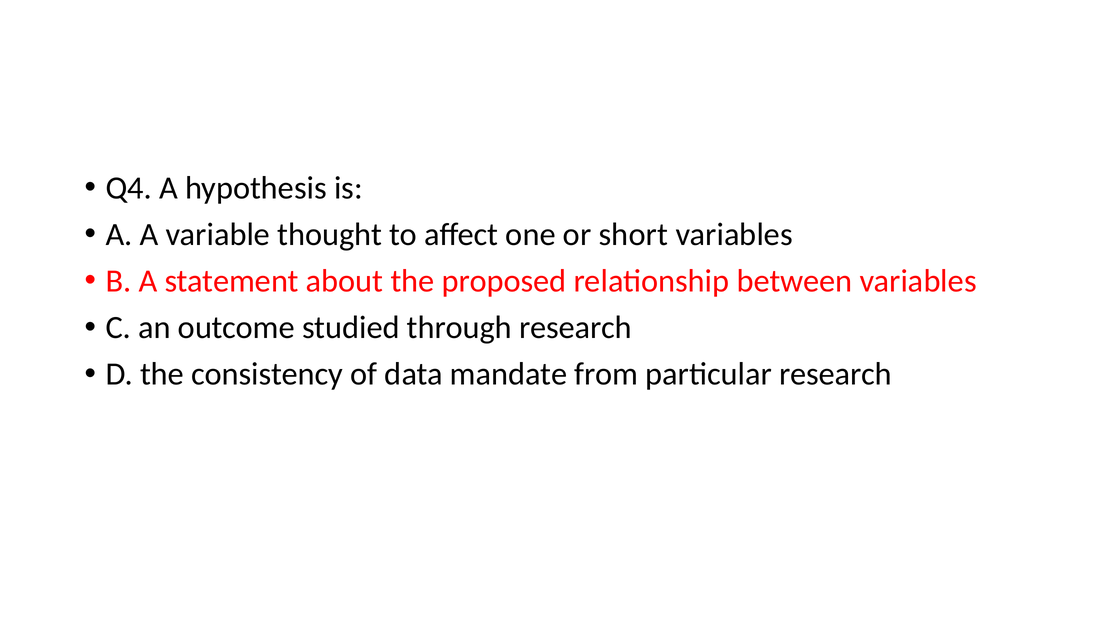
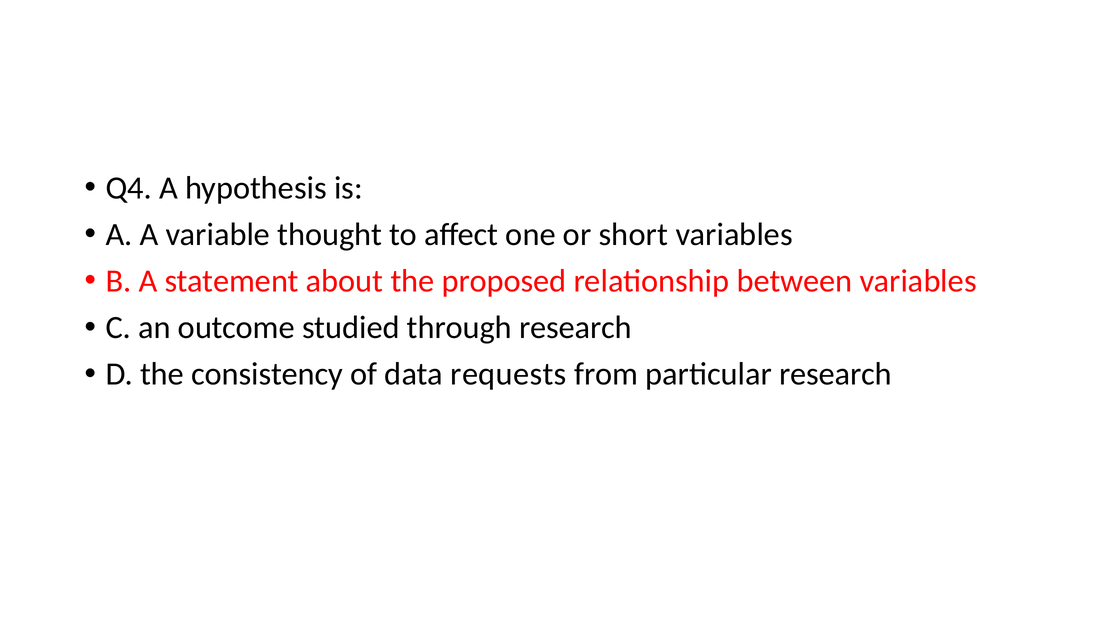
mandate: mandate -> requests
